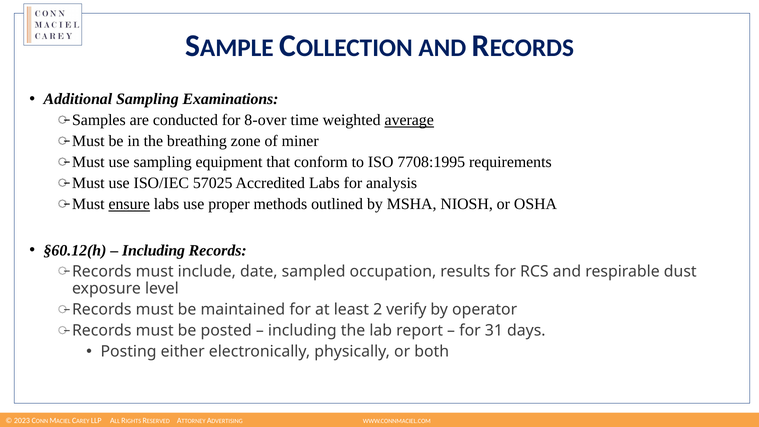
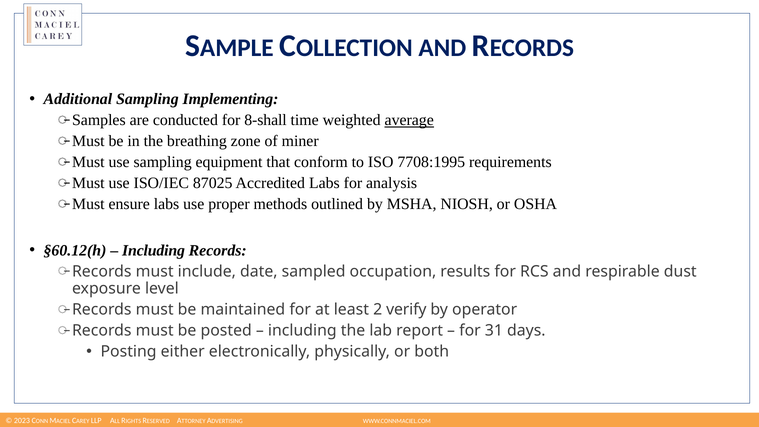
Examinations: Examinations -> Implementing
8-over: 8-over -> 8-shall
57025: 57025 -> 87025
ensure underline: present -> none
